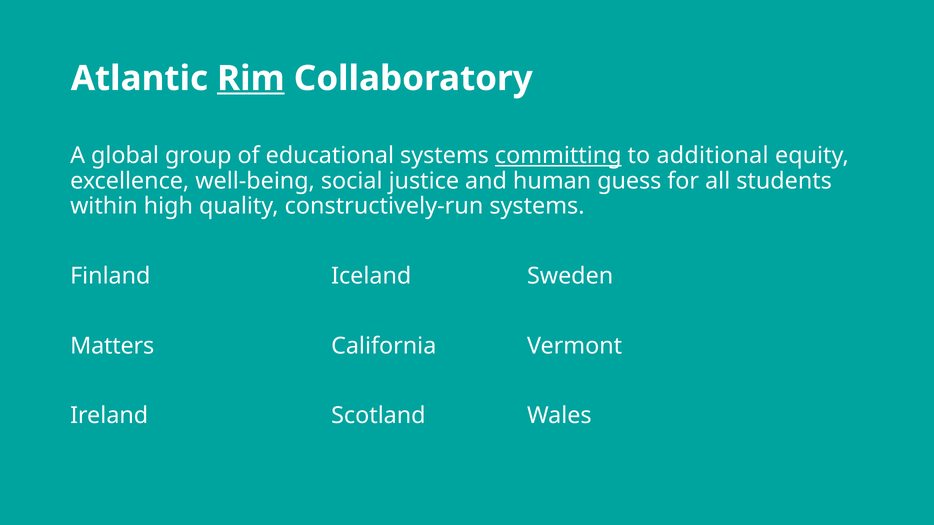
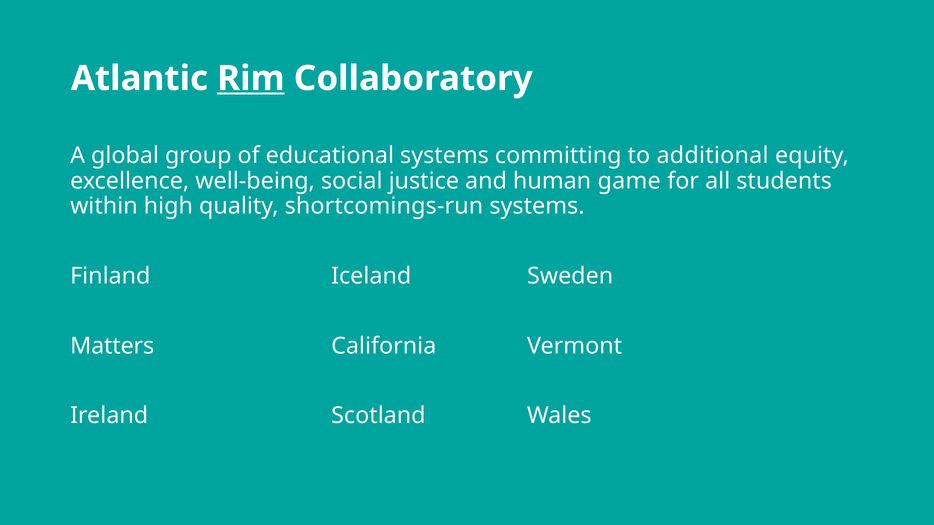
committing underline: present -> none
guess: guess -> game
constructively-run: constructively-run -> shortcomings-run
